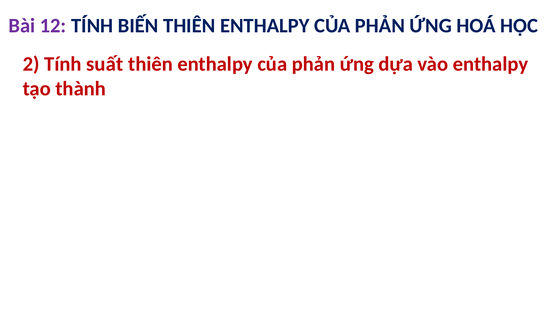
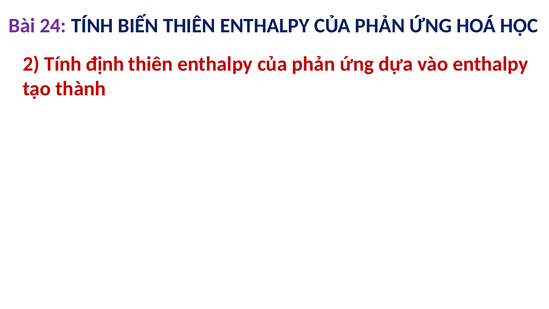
12: 12 -> 24
suất: suất -> định
